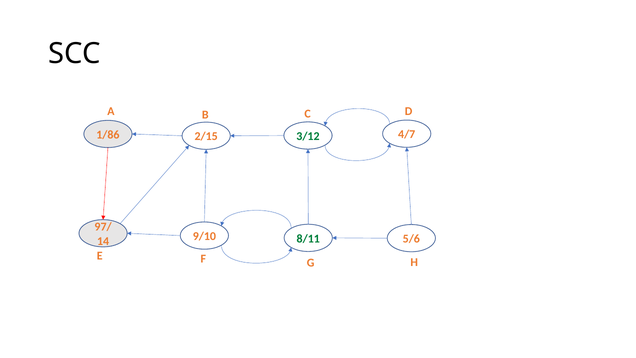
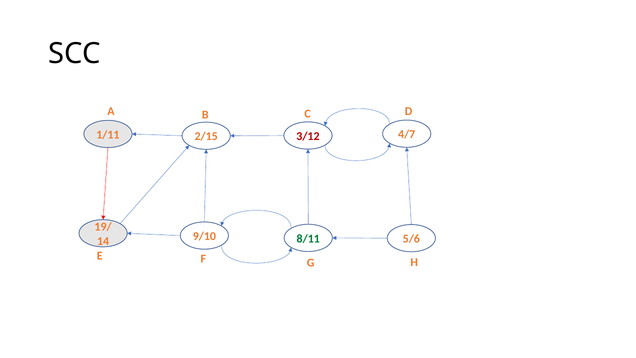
1/86: 1/86 -> 1/11
3/12 colour: green -> red
97/: 97/ -> 19/
